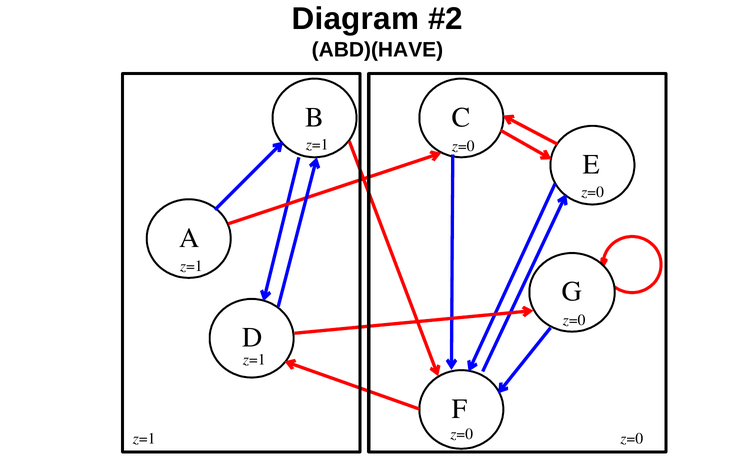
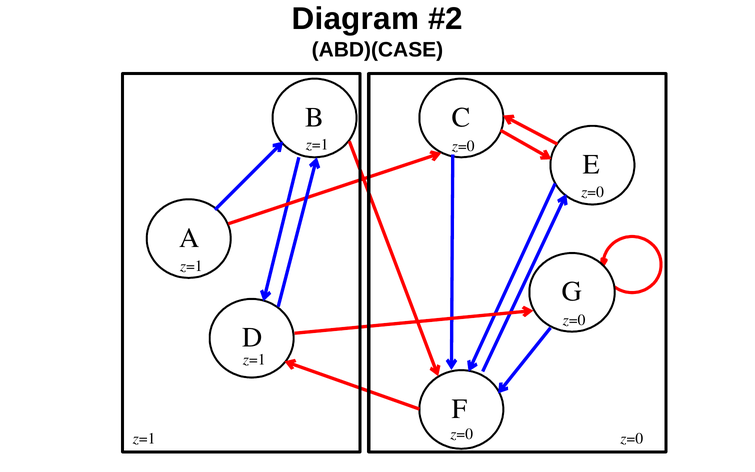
ABD)(HAVE: ABD)(HAVE -> ABD)(CASE
